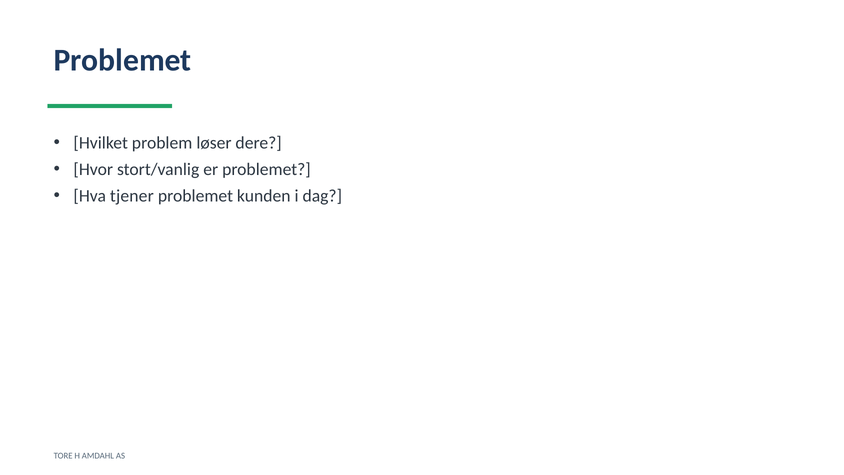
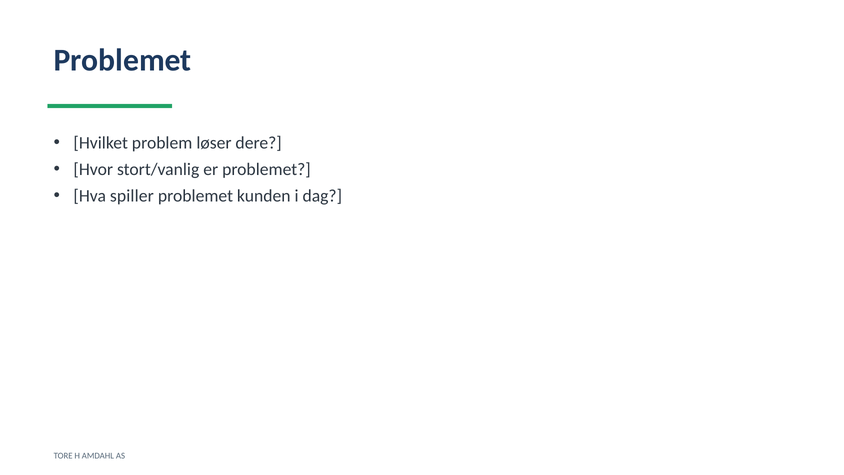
tjener: tjener -> spiller
